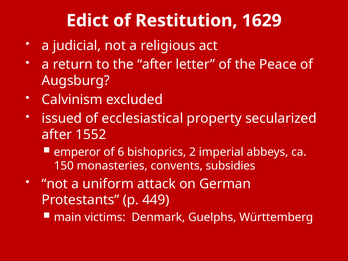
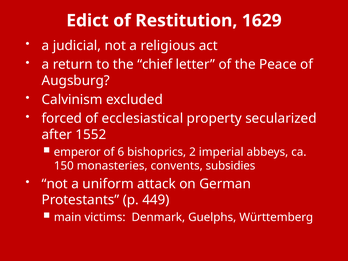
the after: after -> chief
issued: issued -> forced
